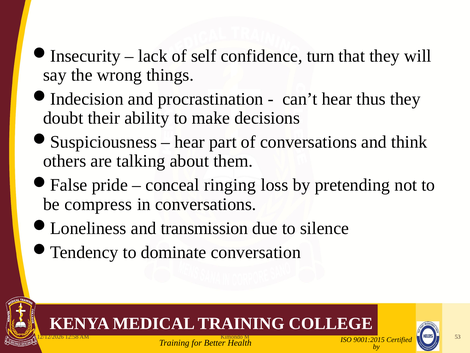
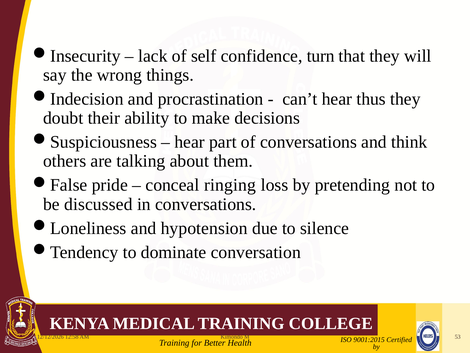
compress: compress -> discussed
transmission: transmission -> hypotension
